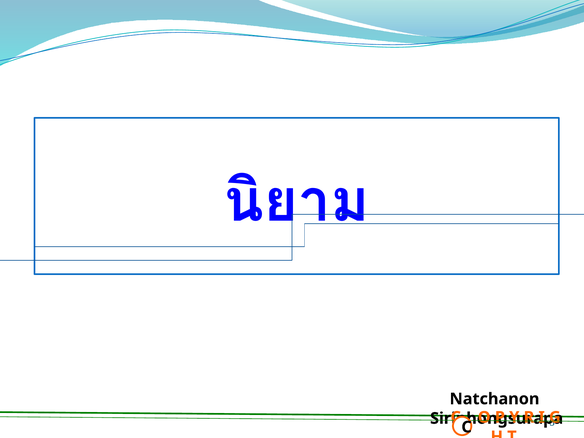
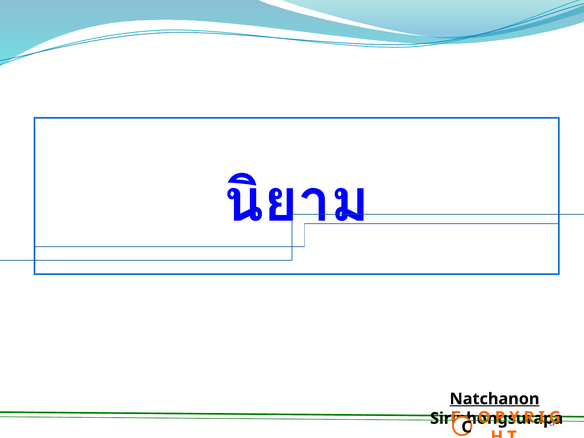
Natchanon underline: none -> present
